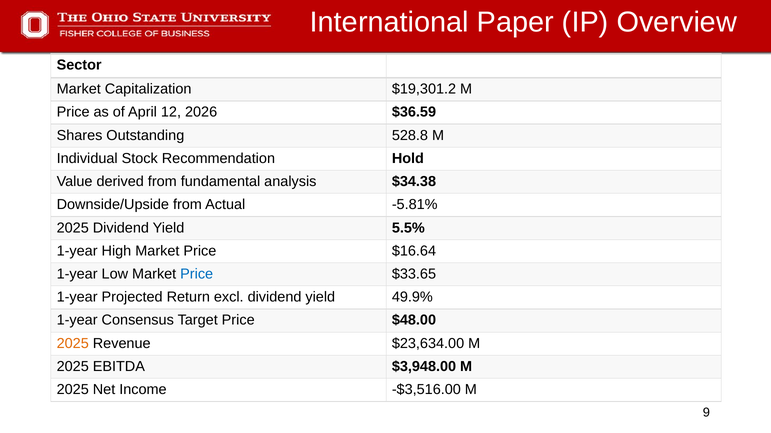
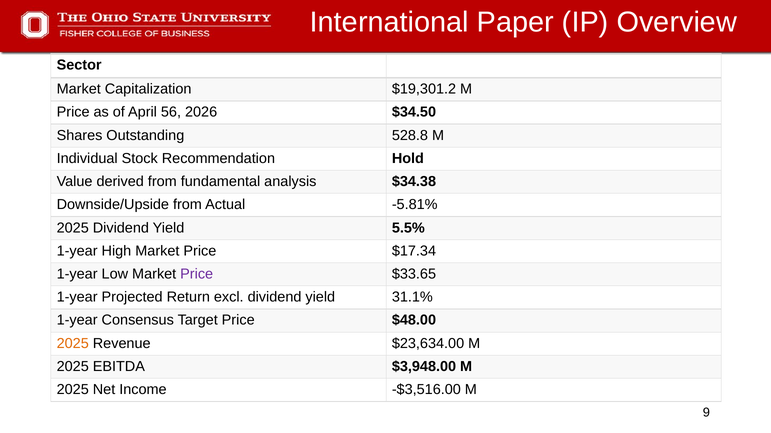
12: 12 -> 56
$36.59: $36.59 -> $34.50
$16.64: $16.64 -> $17.34
Price at (197, 274) colour: blue -> purple
49.9%: 49.9% -> 31.1%
